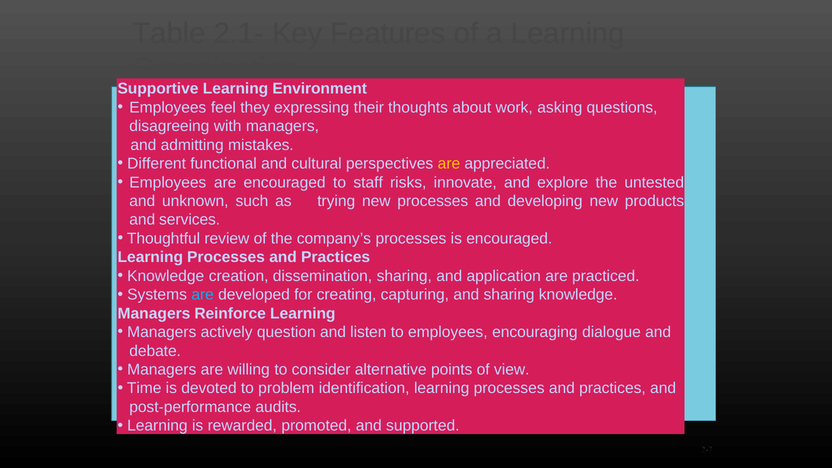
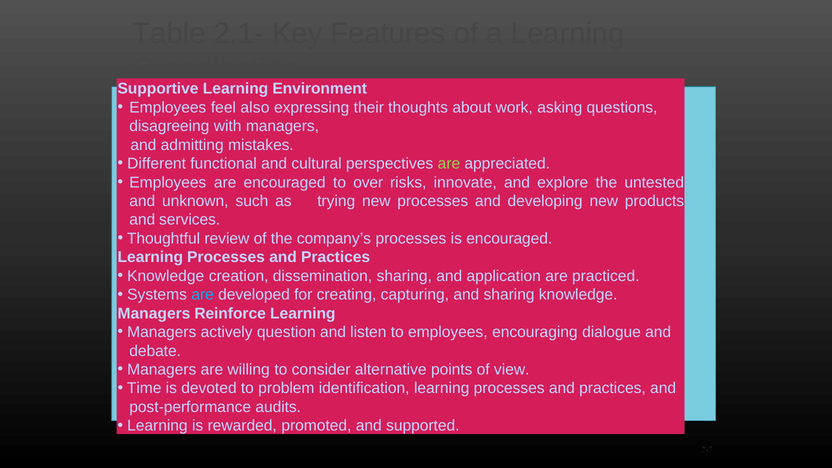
they: they -> also
are at (449, 164) colour: yellow -> light green
staff: staff -> over
